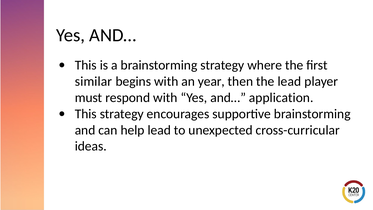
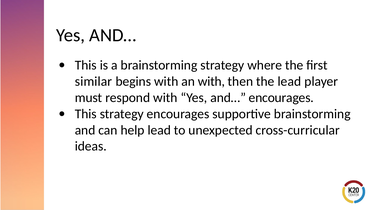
an year: year -> with
and… application: application -> encourages
